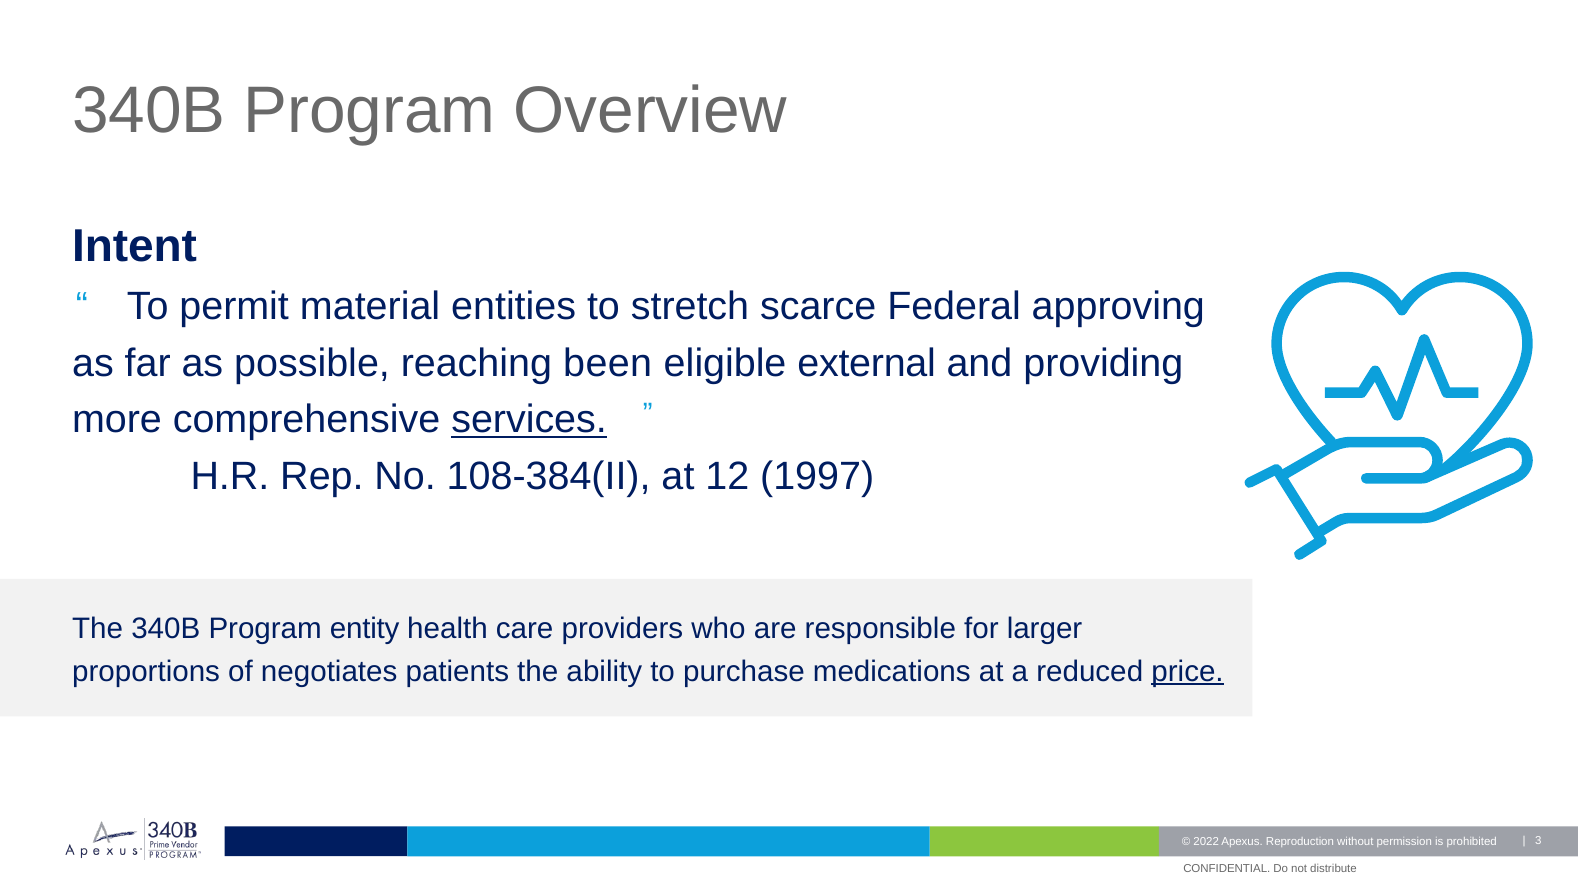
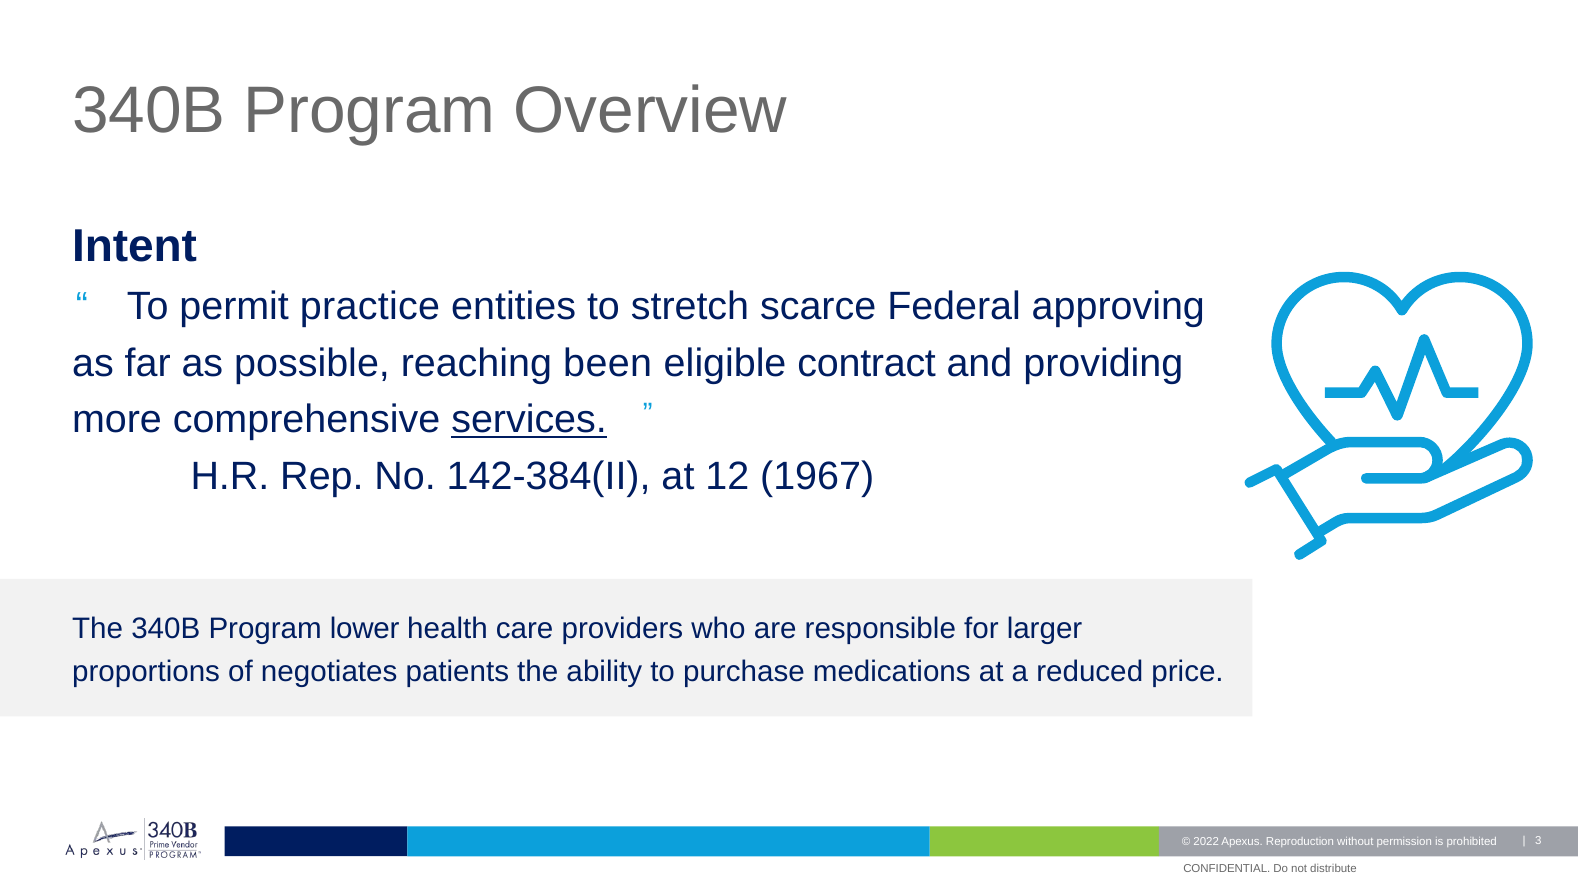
material: material -> practice
external: external -> contract
108-384(II: 108-384(II -> 142-384(II
1997: 1997 -> 1967
entity: entity -> lower
price underline: present -> none
